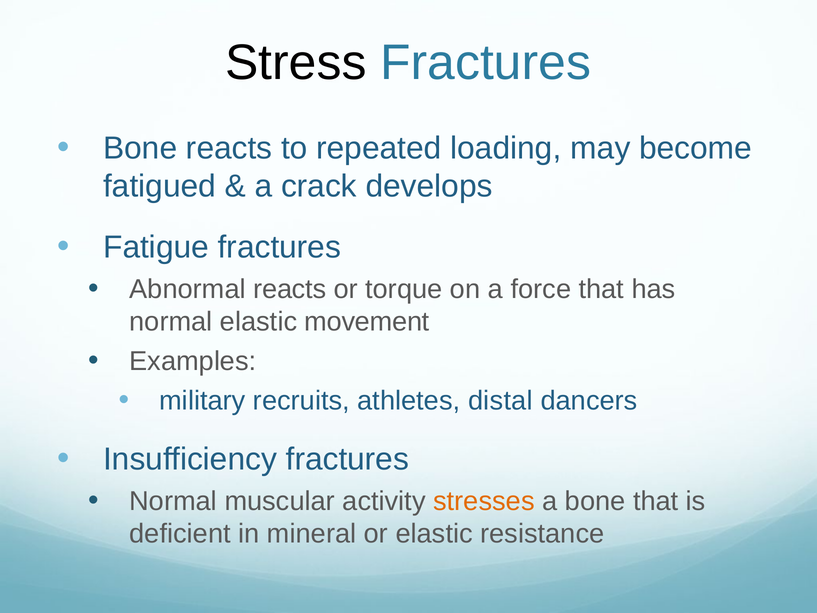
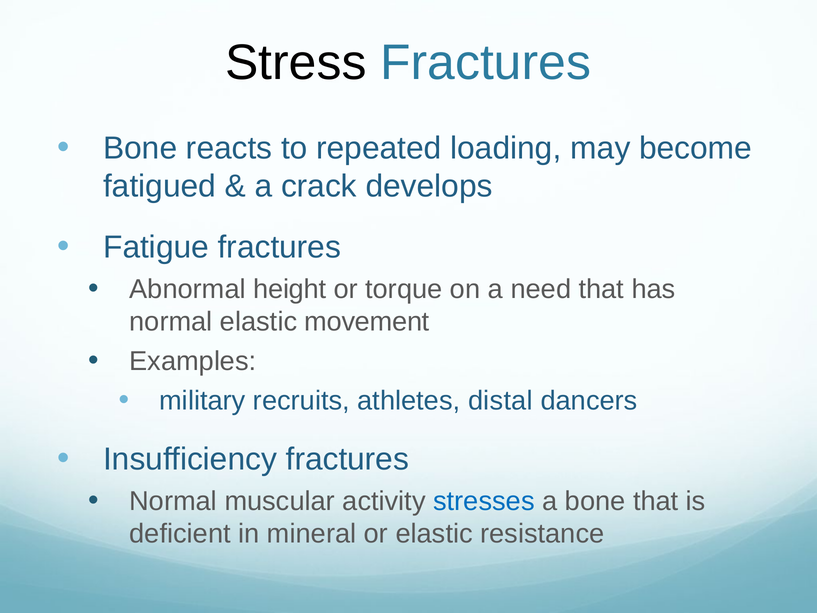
Abnormal reacts: reacts -> height
force: force -> need
stresses colour: orange -> blue
